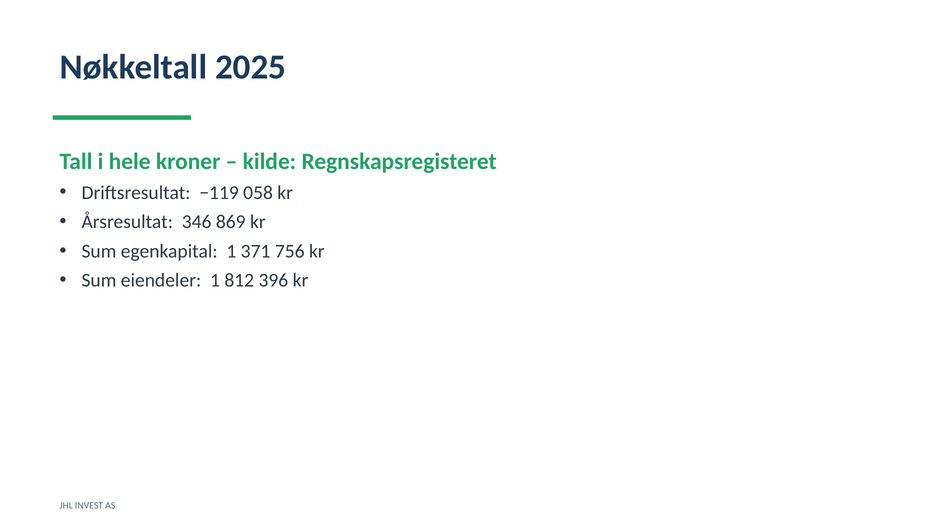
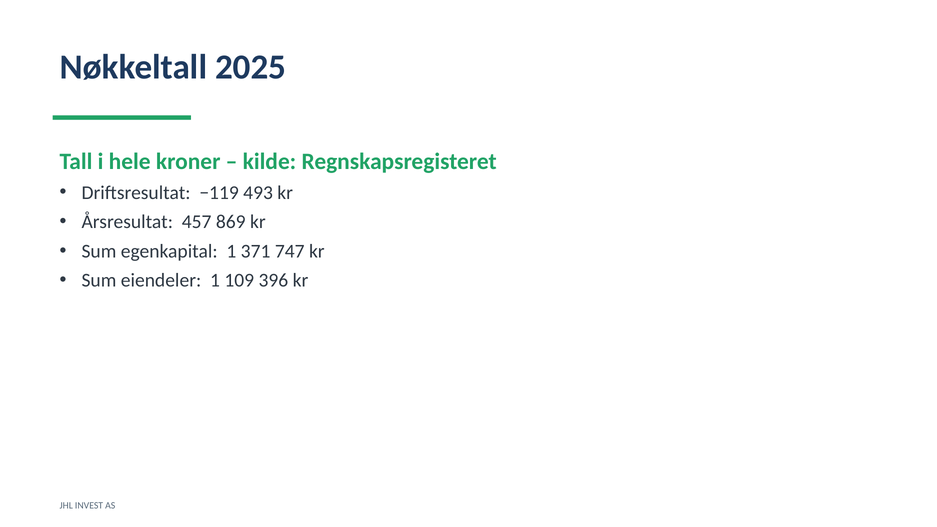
058: 058 -> 493
346: 346 -> 457
756: 756 -> 747
812: 812 -> 109
